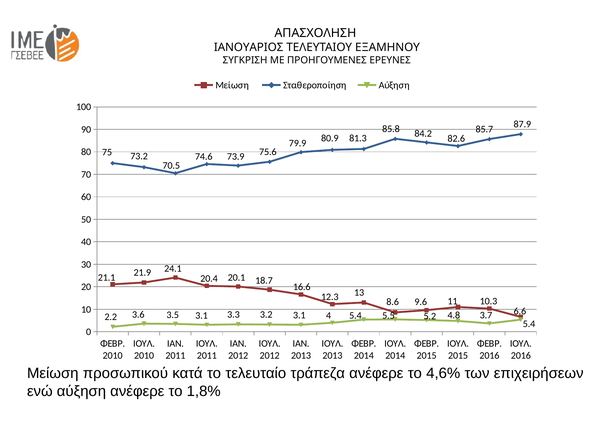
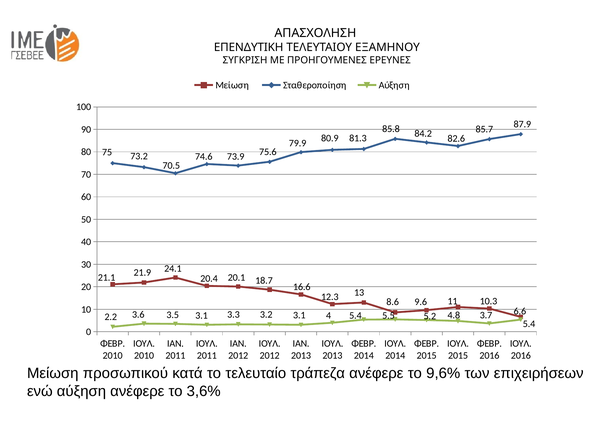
ΙΑΝΟΥΑΡΙΟΣ: ΙΑΝΟΥΑΡΙΟΣ -> ΕΠΕΝΔΥΤΙΚΗ
4,6%: 4,6% -> 9,6%
1,8%: 1,8% -> 3,6%
